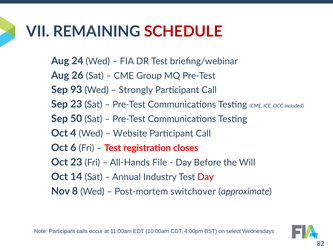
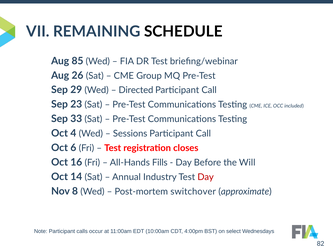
SCHEDULE colour: red -> black
24: 24 -> 85
93: 93 -> 29
Strongly: Strongly -> Directed
50: 50 -> 33
Website: Website -> Sessions
Oct 23: 23 -> 16
File: File -> Fills
